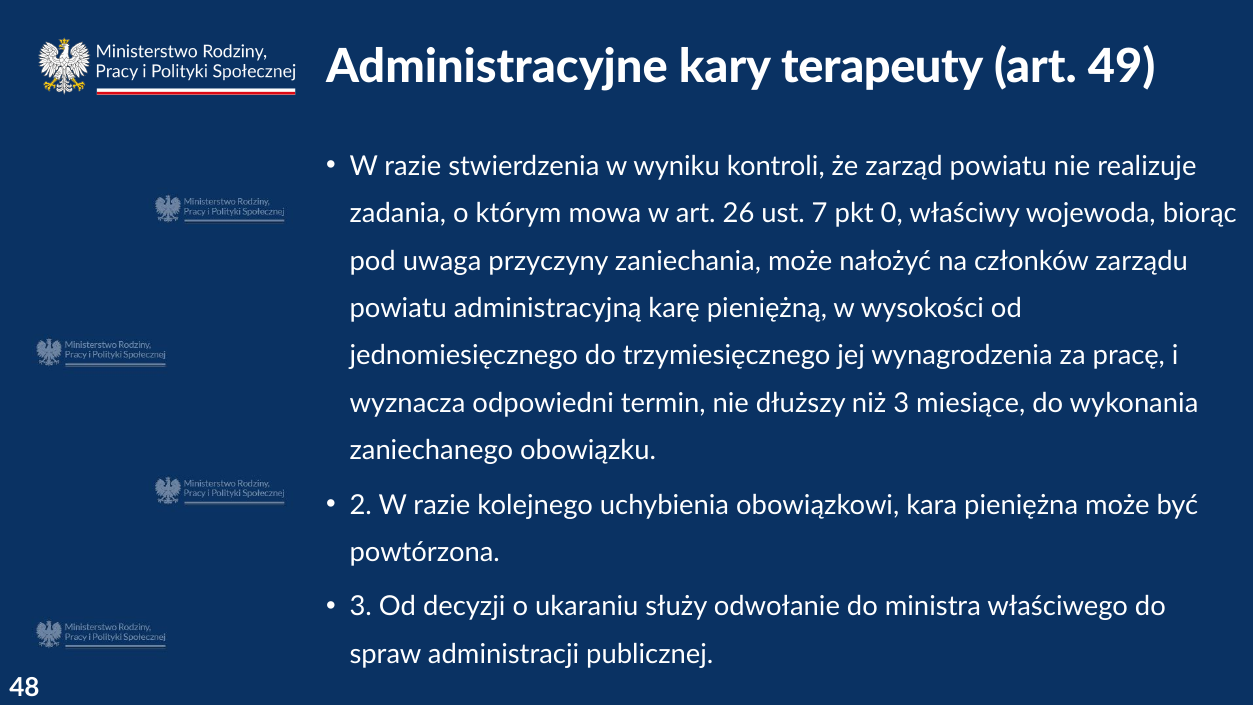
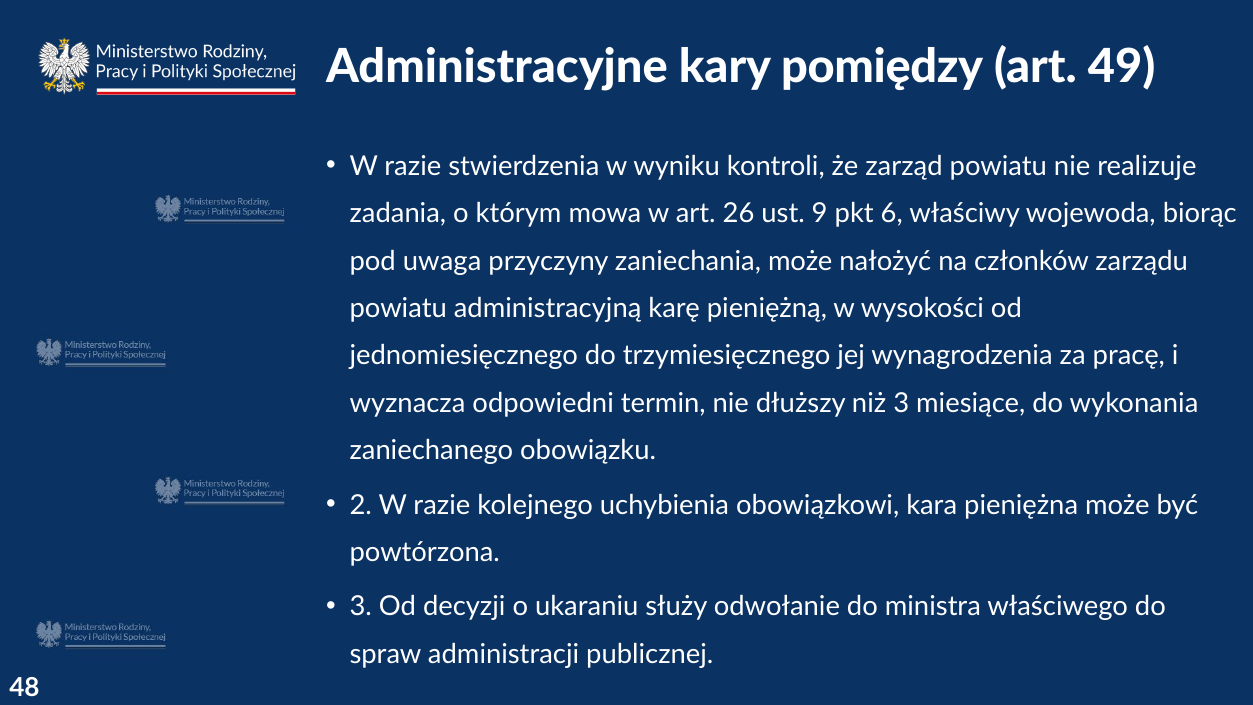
terapeuty: terapeuty -> pomiędzy
7: 7 -> 9
0: 0 -> 6
